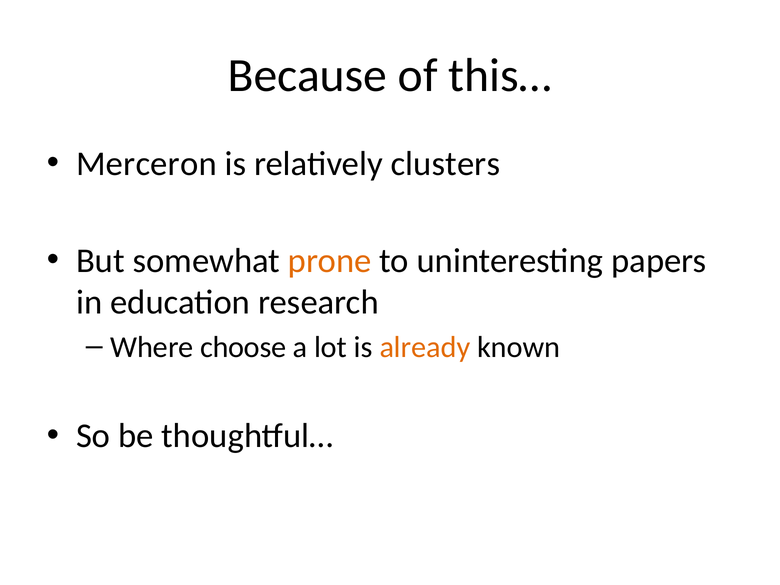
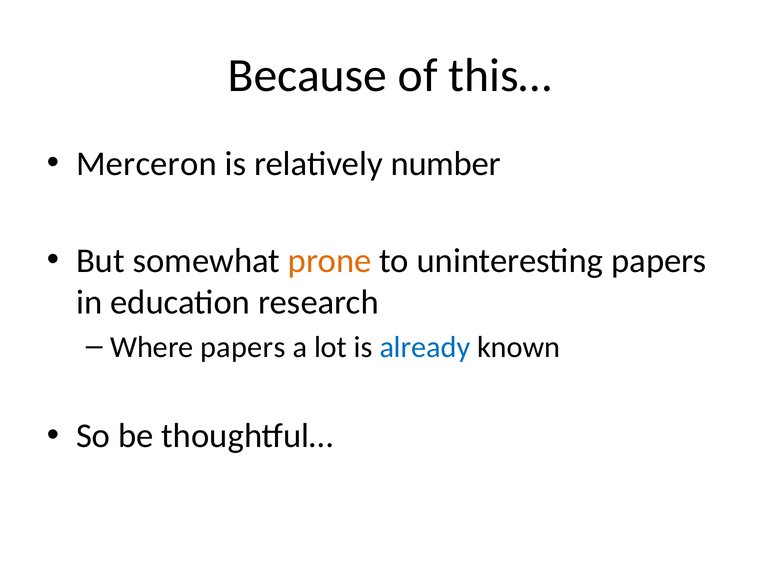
clusters: clusters -> number
Where choose: choose -> papers
already colour: orange -> blue
